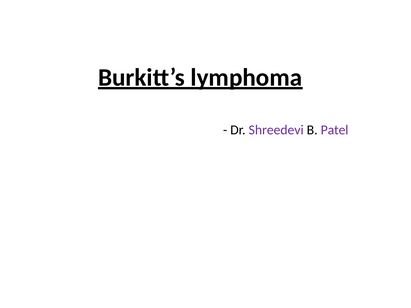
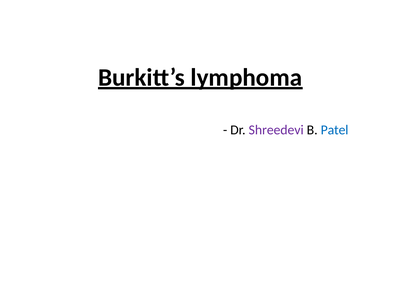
Patel colour: purple -> blue
